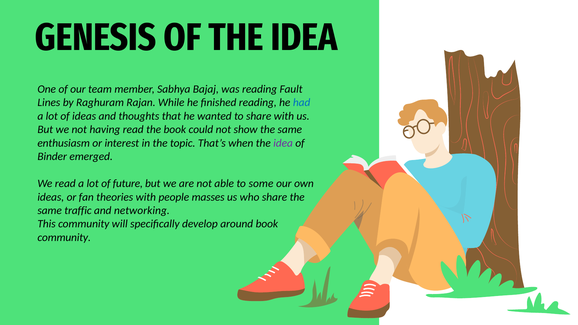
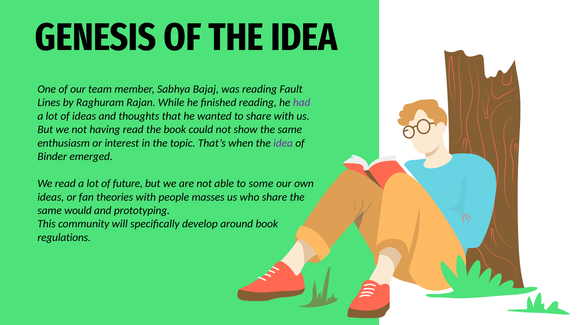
had colour: blue -> purple
traffic: traffic -> would
networking: networking -> prototyping
community at (64, 238): community -> regulations
